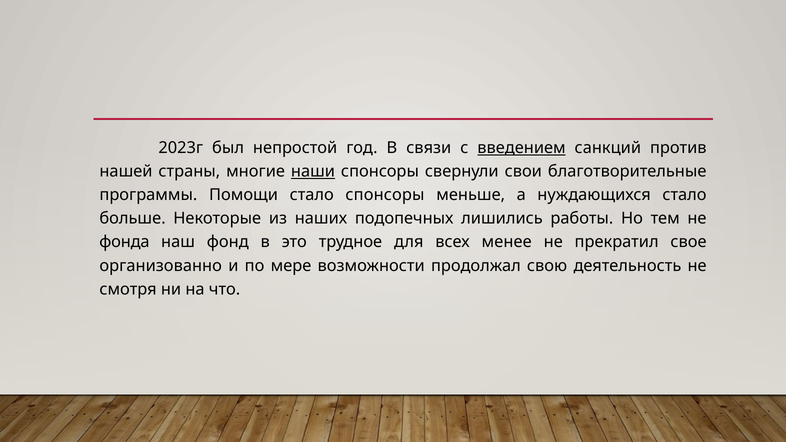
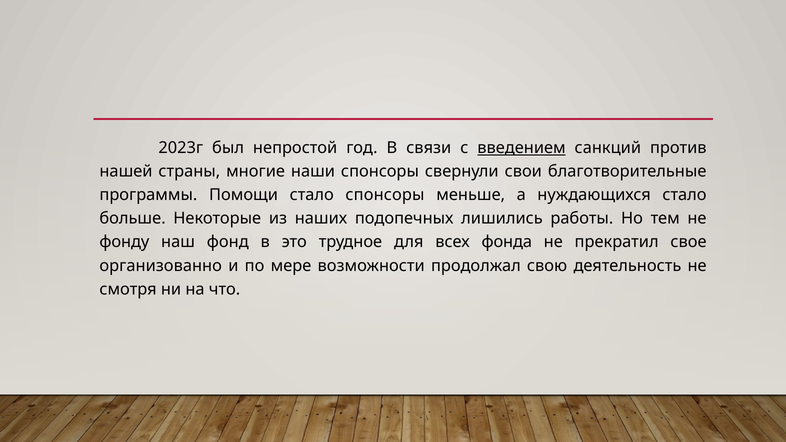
наши underline: present -> none
фонда: фонда -> фонду
менее: менее -> фонда
